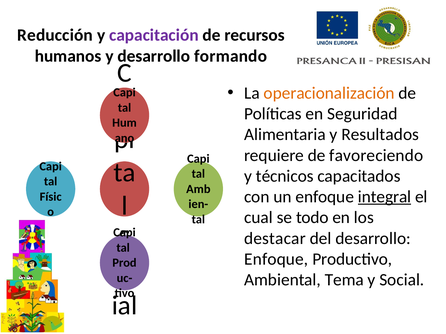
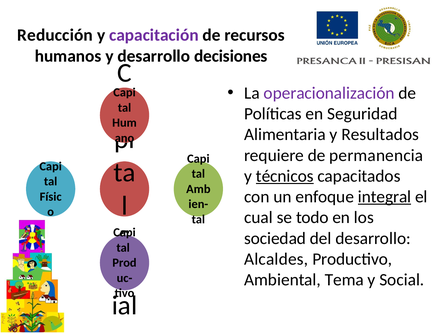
formando: formando -> decisiones
operacionalización colour: orange -> purple
favoreciendo: favoreciendo -> permanencia
técnicos underline: none -> present
destacar: destacar -> sociedad
Enfoque at (276, 259): Enfoque -> Alcaldes
